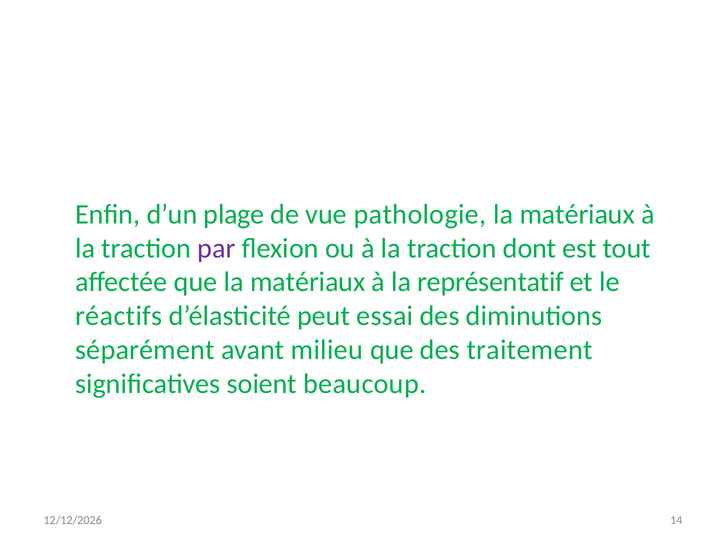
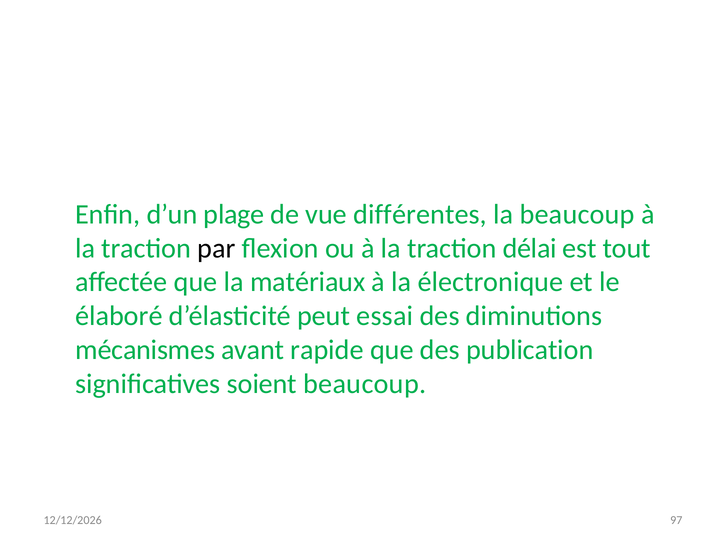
pathologie: pathologie -> différentes
matériaux at (577, 214): matériaux -> beaucoup
par colour: purple -> black
dont: dont -> délai
représentatif: représentatif -> électronique
réactifs: réactifs -> élaboré
séparément: séparément -> mécanismes
milieu: milieu -> rapide
traitement: traitement -> publication
14: 14 -> 97
